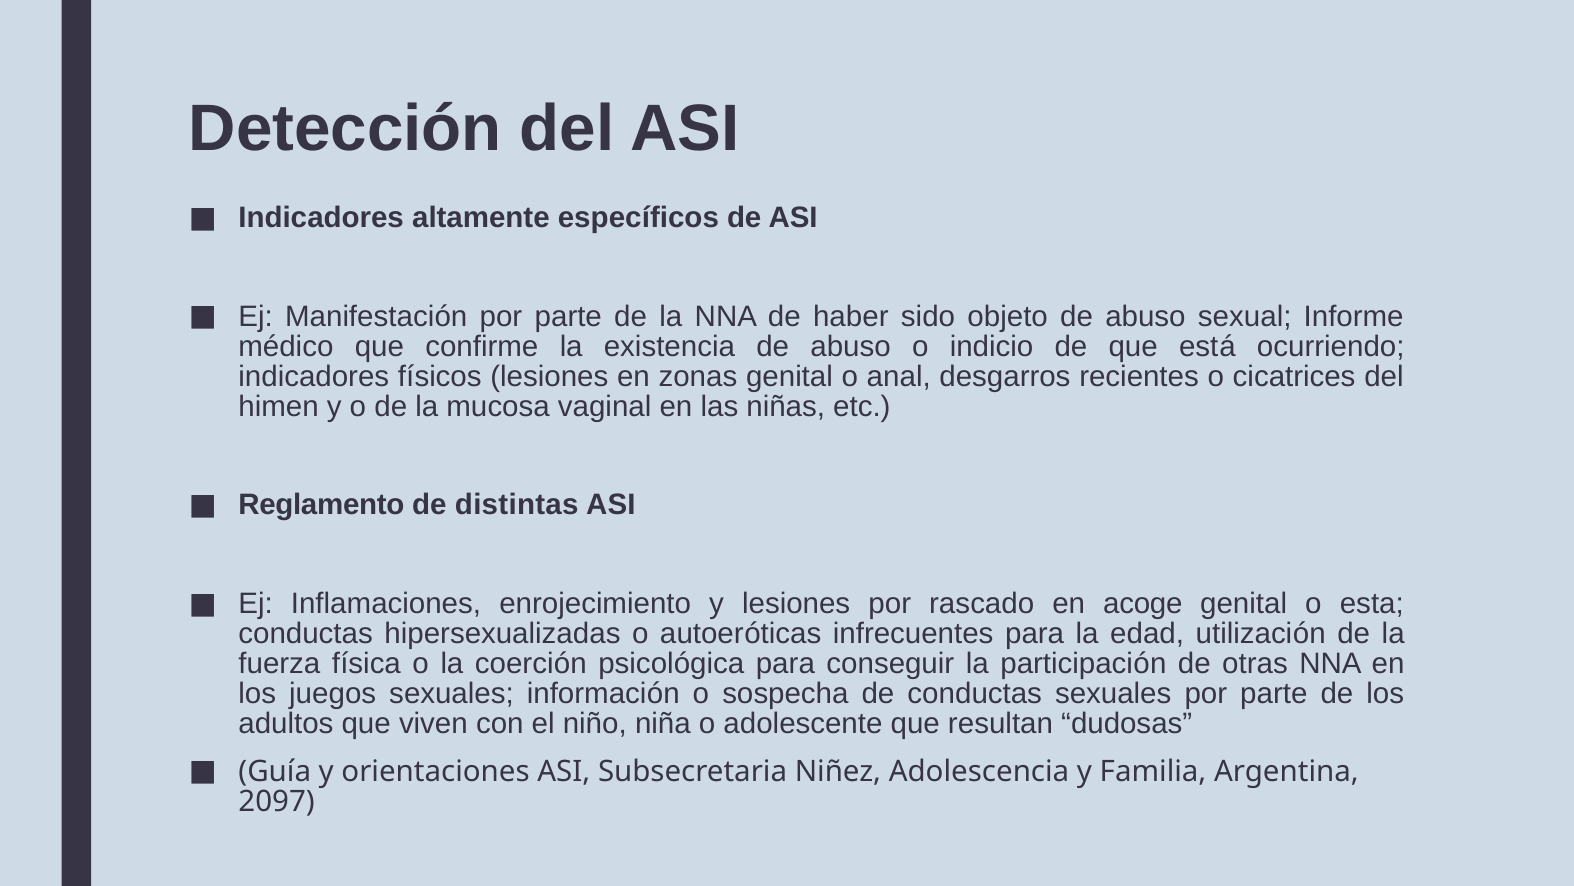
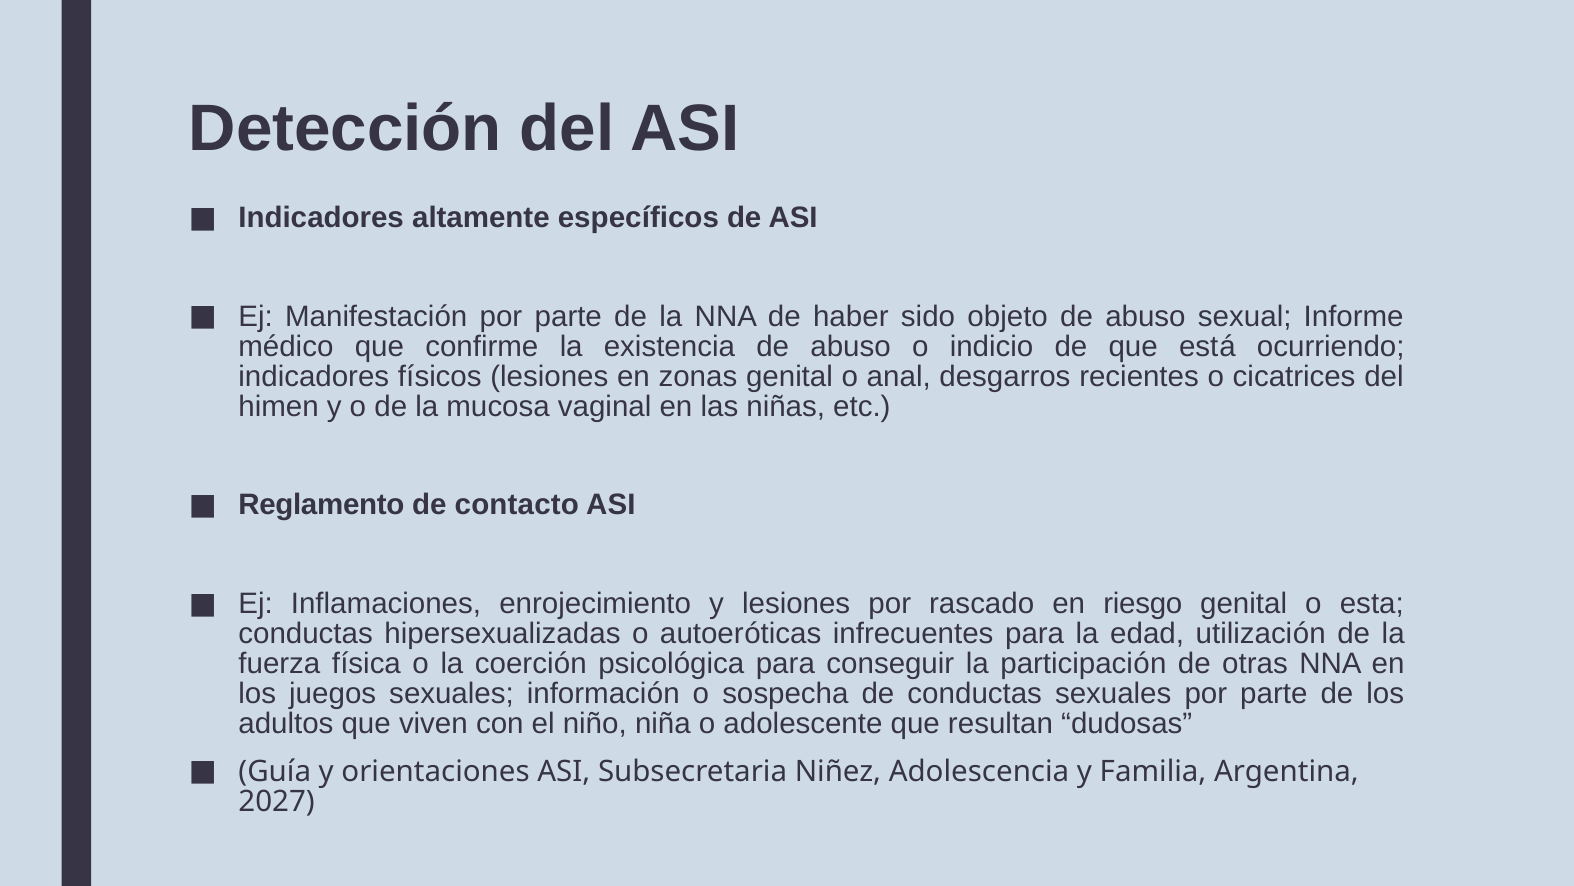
distintas: distintas -> contacto
acoge: acoge -> riesgo
2097: 2097 -> 2027
